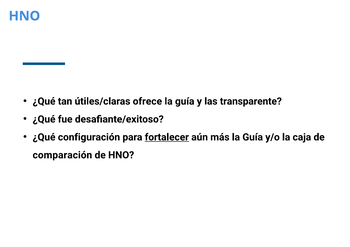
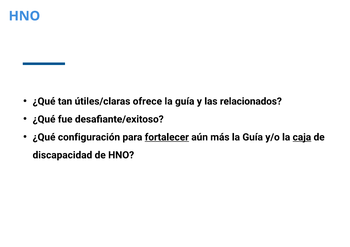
transparente: transparente -> relacionados
caja underline: none -> present
comparación: comparación -> discapacidad
